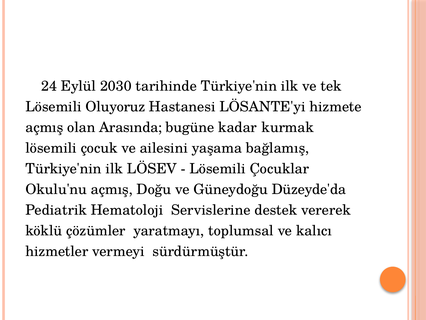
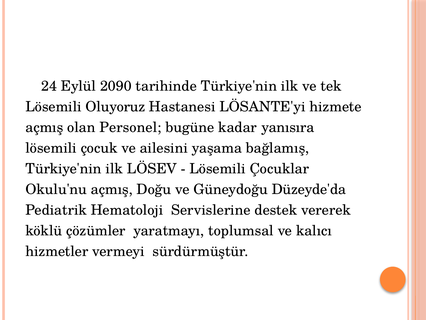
2030: 2030 -> 2090
Arasında: Arasında -> Personel
kurmak: kurmak -> yanısıra
